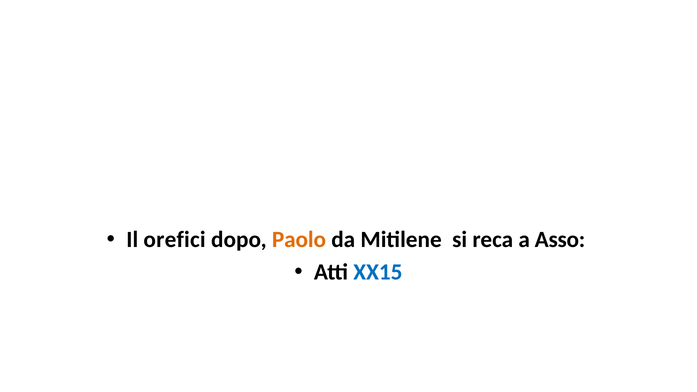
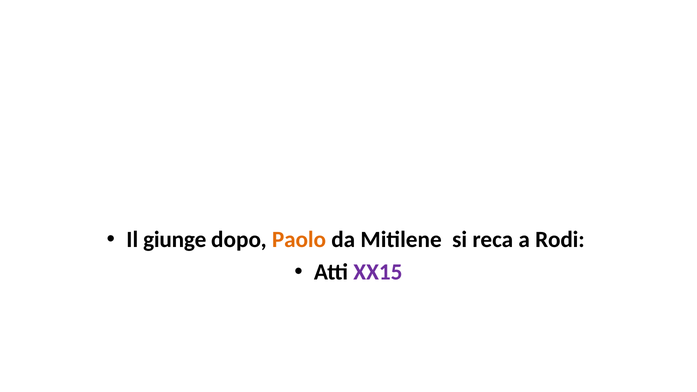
orefici: orefici -> giunge
Asso: Asso -> Rodi
XX15 colour: blue -> purple
